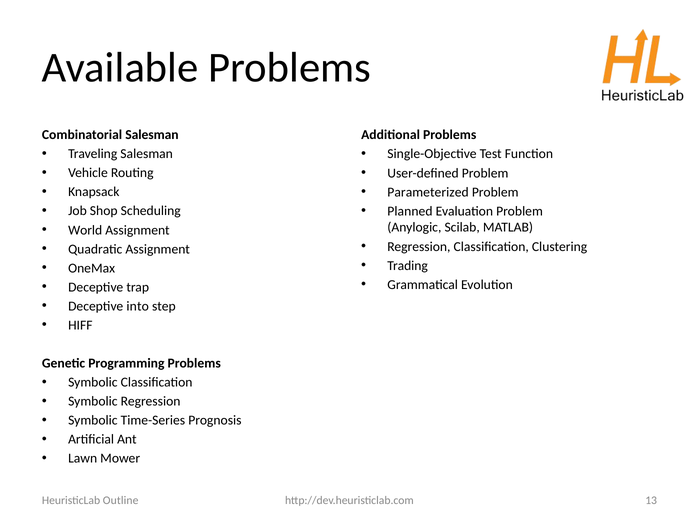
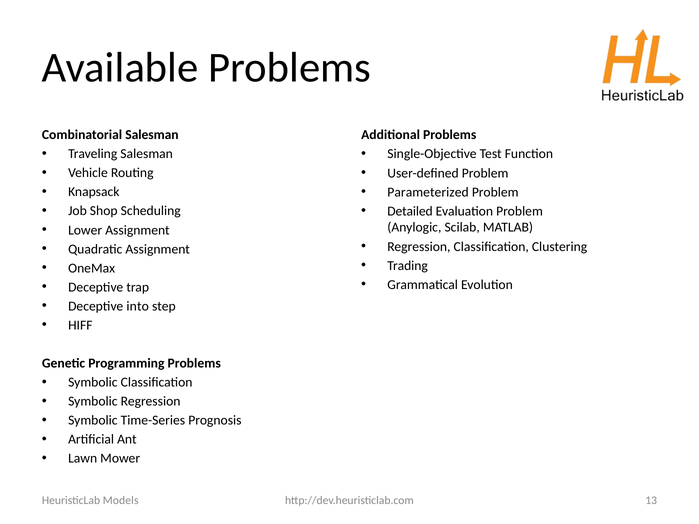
Planned: Planned -> Detailed
World: World -> Lower
Outline: Outline -> Models
